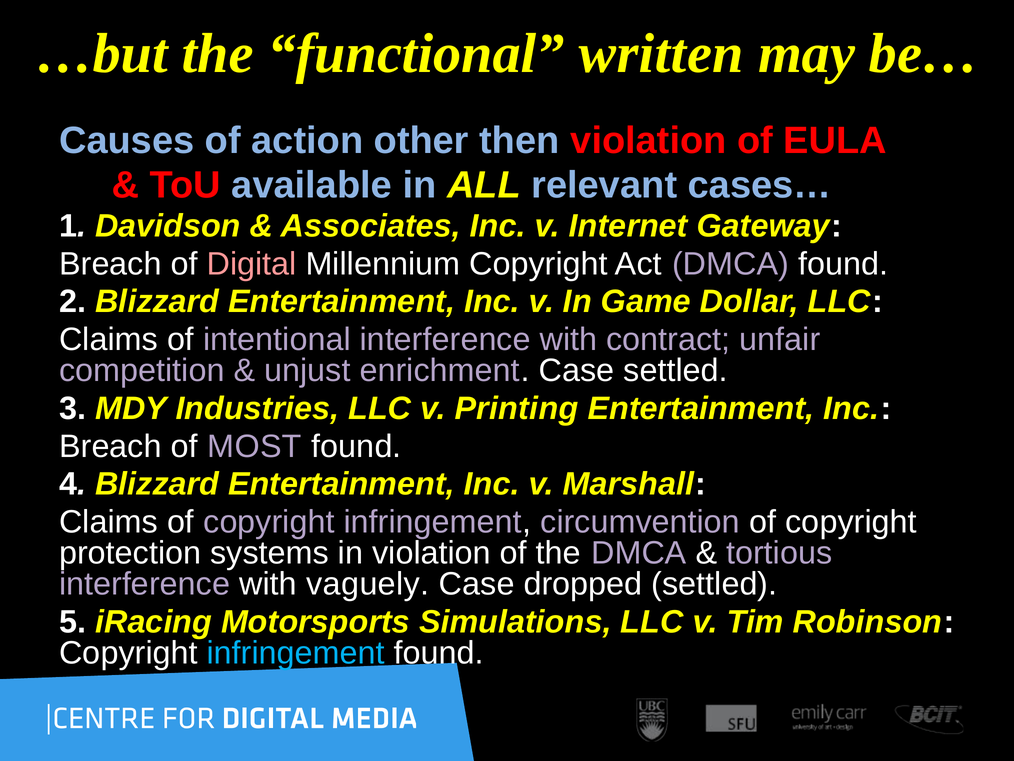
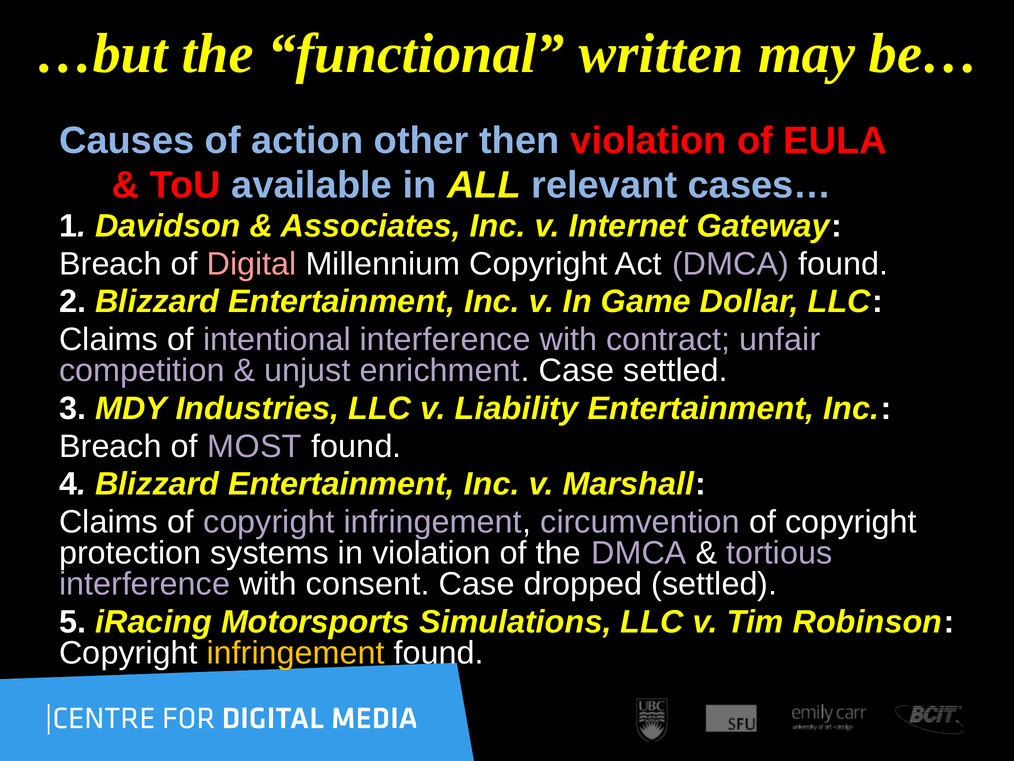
Printing: Printing -> Liability
vaguely: vaguely -> consent
infringement at (296, 653) colour: light blue -> yellow
